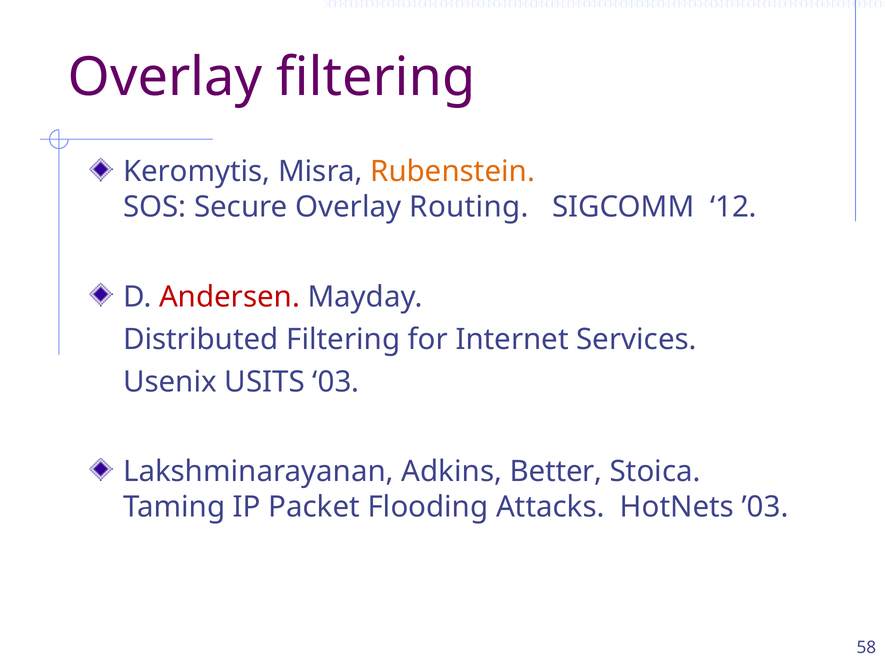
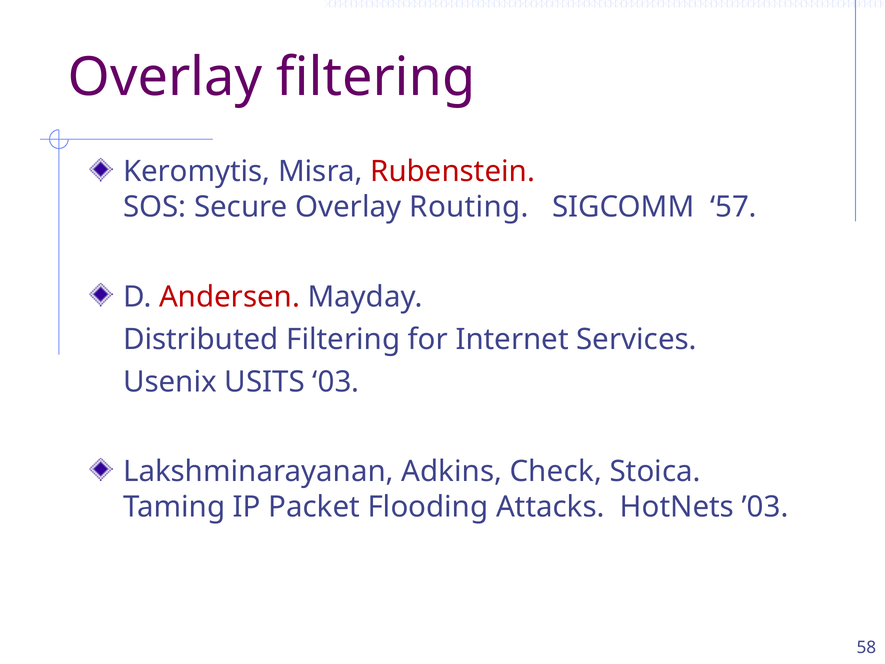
Rubenstein colour: orange -> red
12: 12 -> 57
Better: Better -> Check
